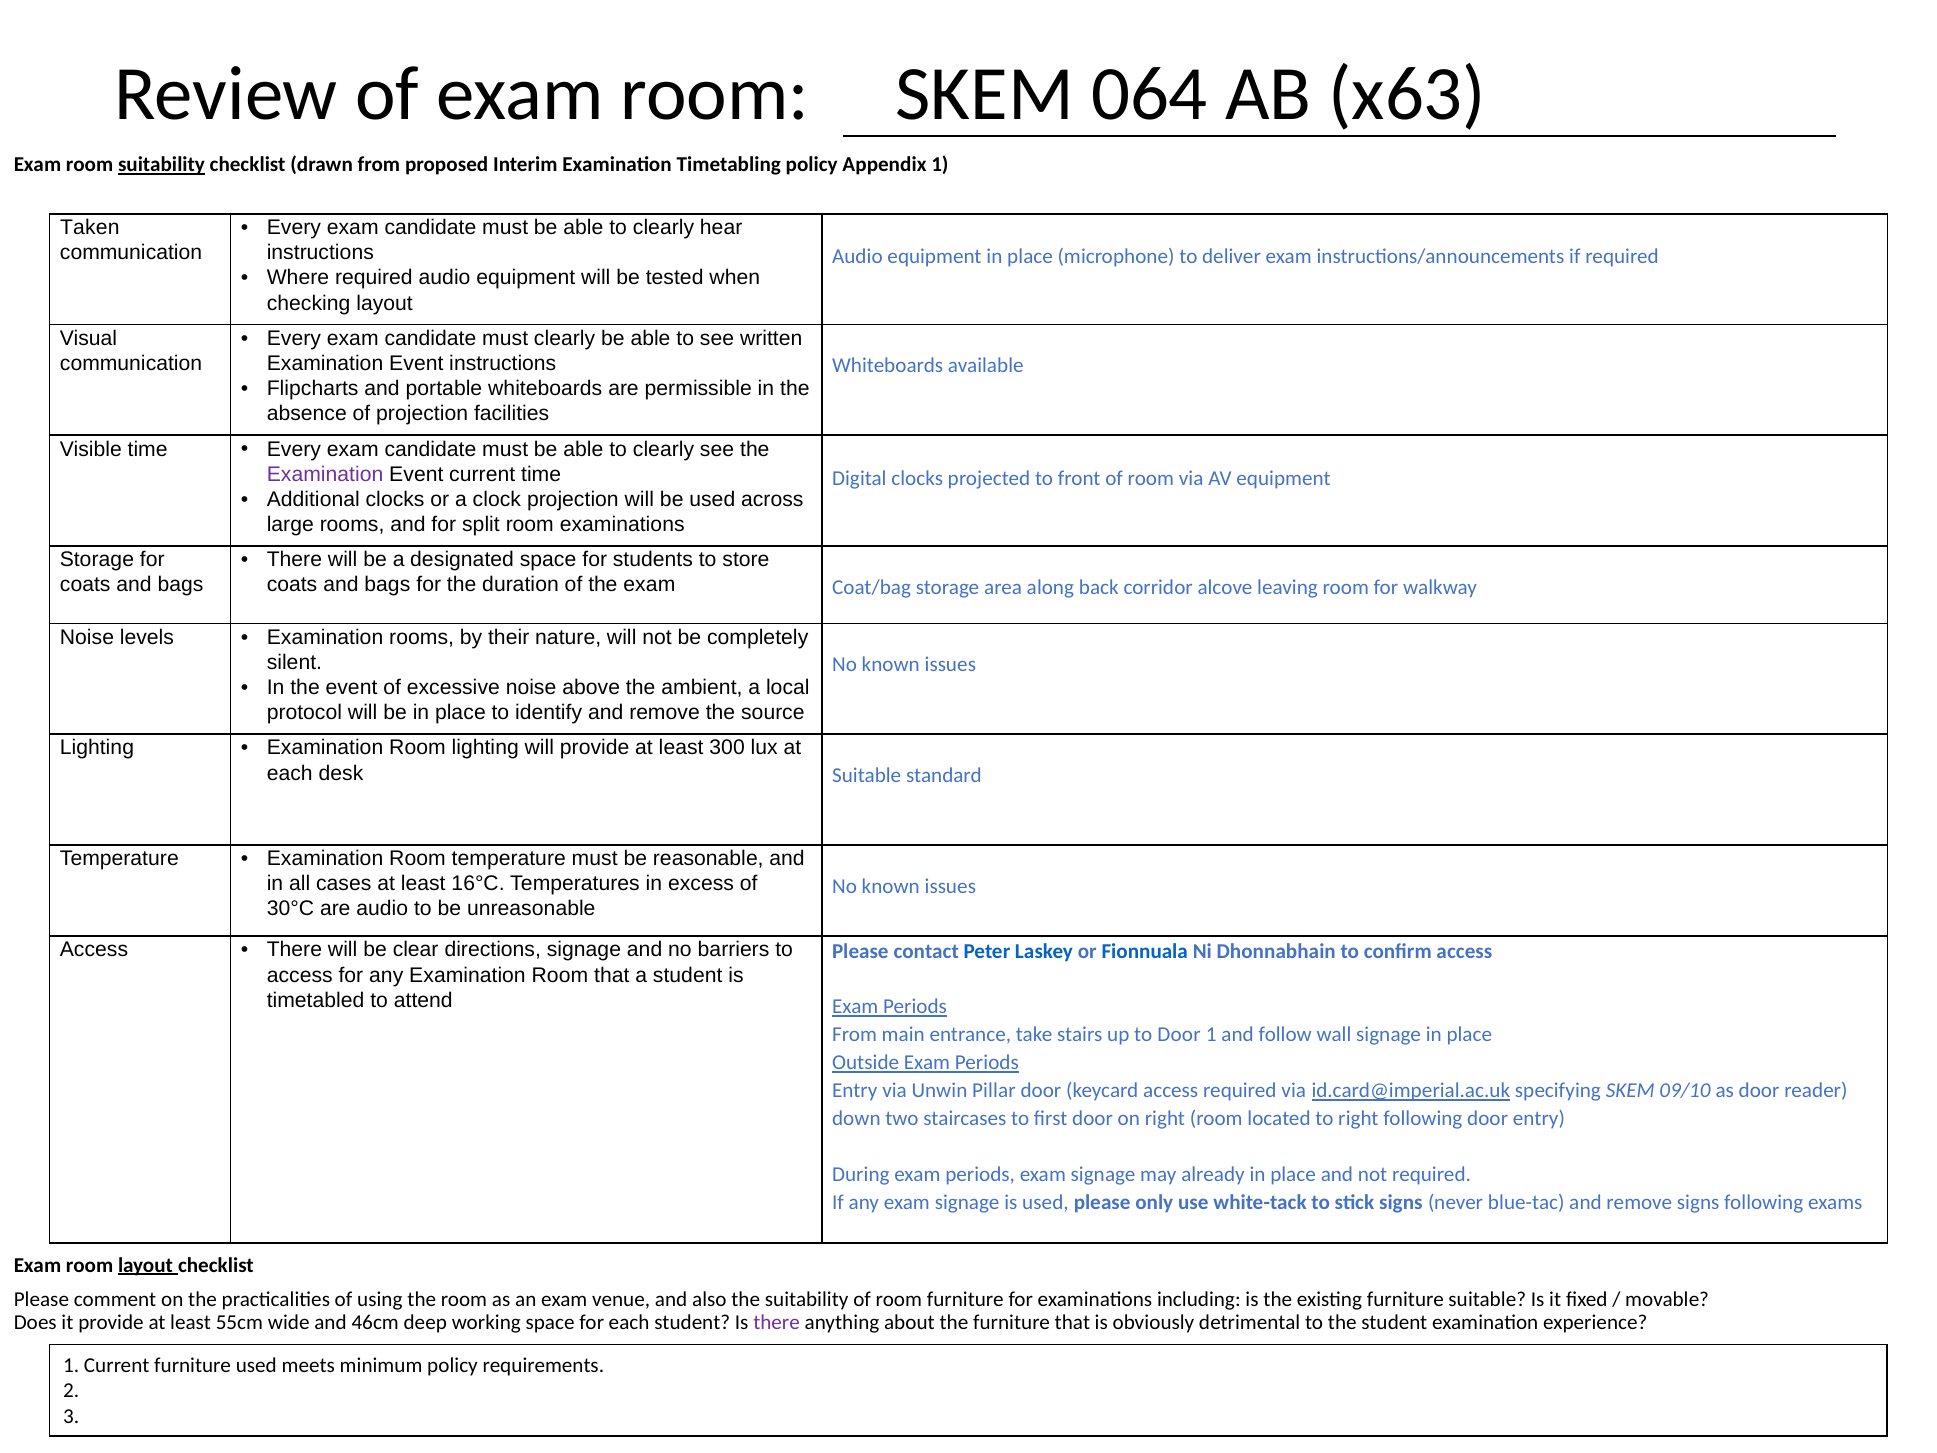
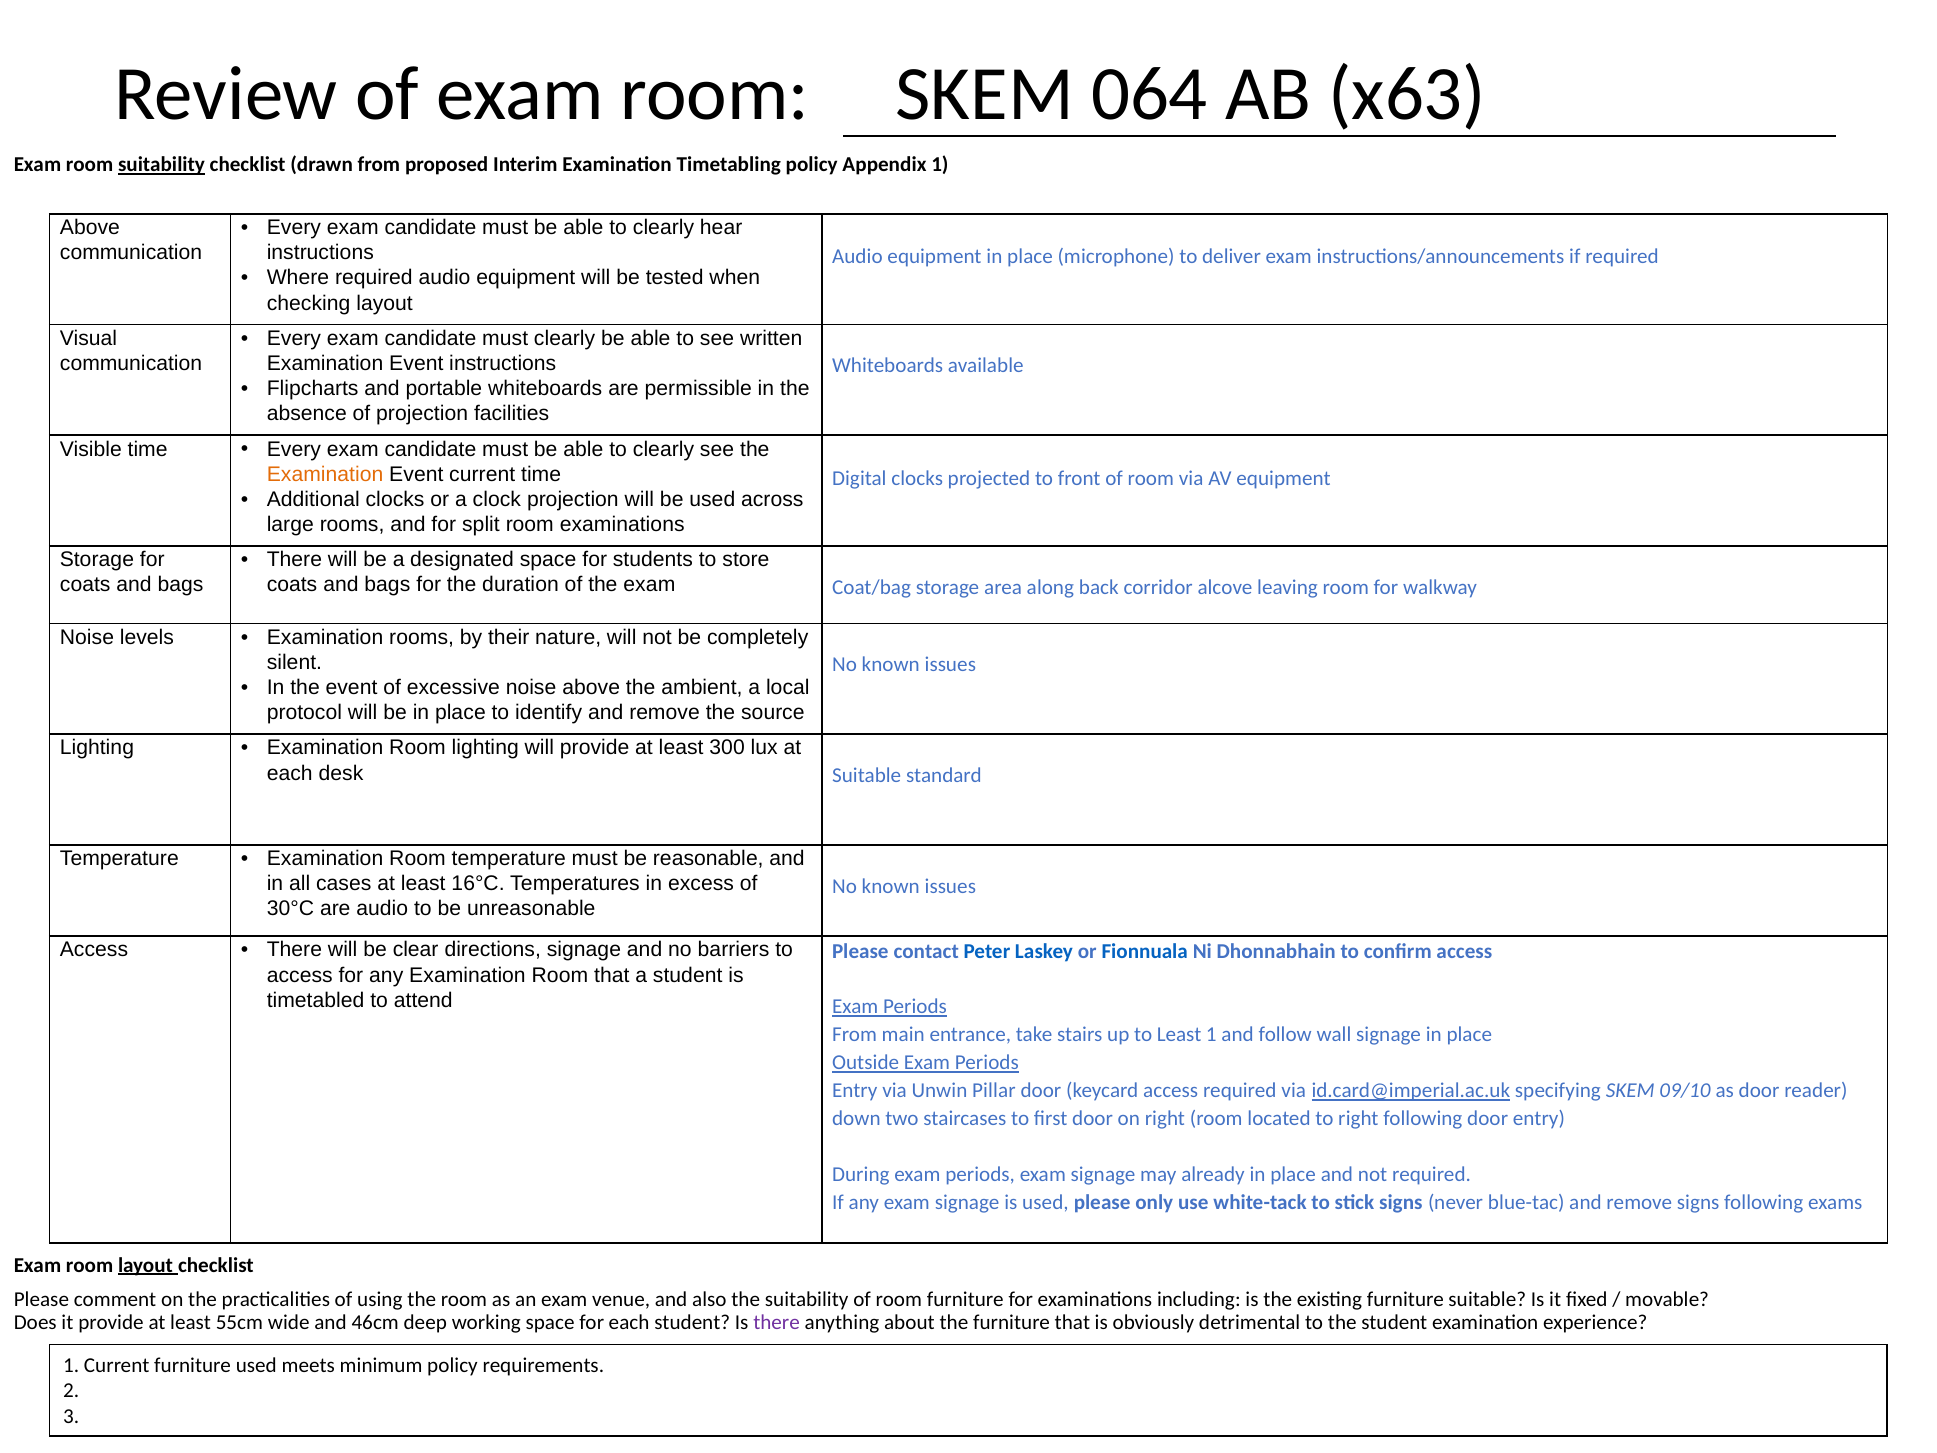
Taken at (90, 228): Taken -> Above
Examination at (325, 474) colour: purple -> orange
to Door: Door -> Least
